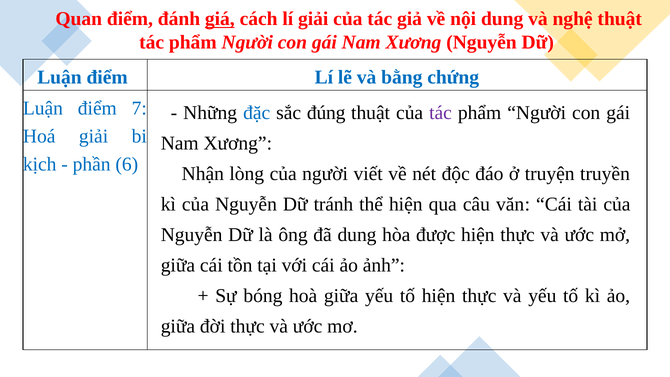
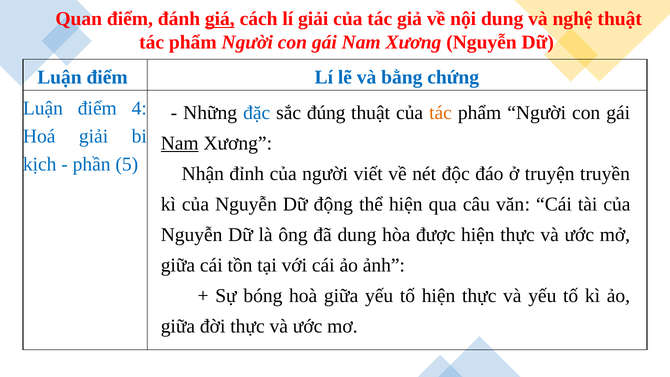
7: 7 -> 4
tác at (441, 113) colour: purple -> orange
Nam at (180, 143) underline: none -> present
6: 6 -> 5
lòng: lòng -> đỉnh
tránh: tránh -> động
